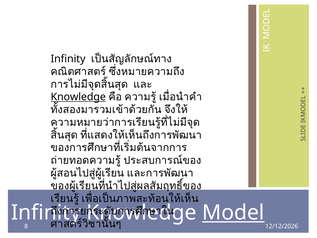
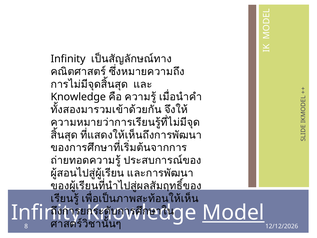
Knowledge at (78, 97) underline: present -> none
